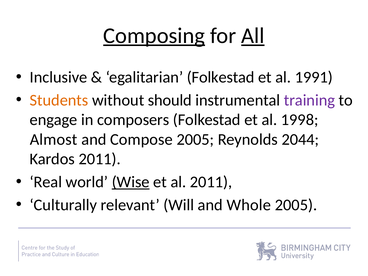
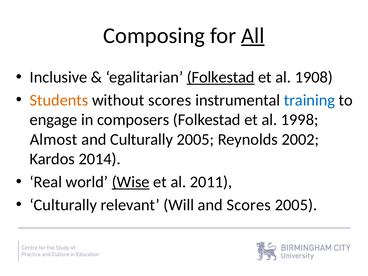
Composing underline: present -> none
Folkestad at (221, 77) underline: none -> present
1991: 1991 -> 1908
without should: should -> scores
training colour: purple -> blue
and Compose: Compose -> Culturally
2044: 2044 -> 2002
Kardos 2011: 2011 -> 2014
and Whole: Whole -> Scores
